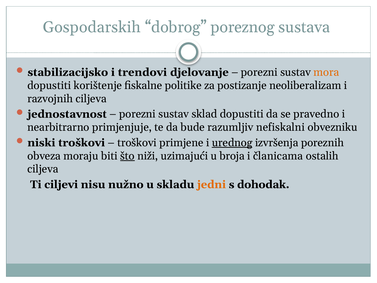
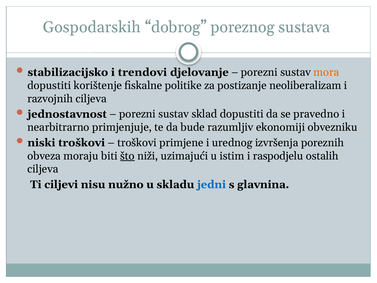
nefiskalni: nefiskalni -> ekonomiji
urednog underline: present -> none
broja: broja -> istim
članicama: članicama -> raspodjelu
jedni colour: orange -> blue
dohodak: dohodak -> glavnina
